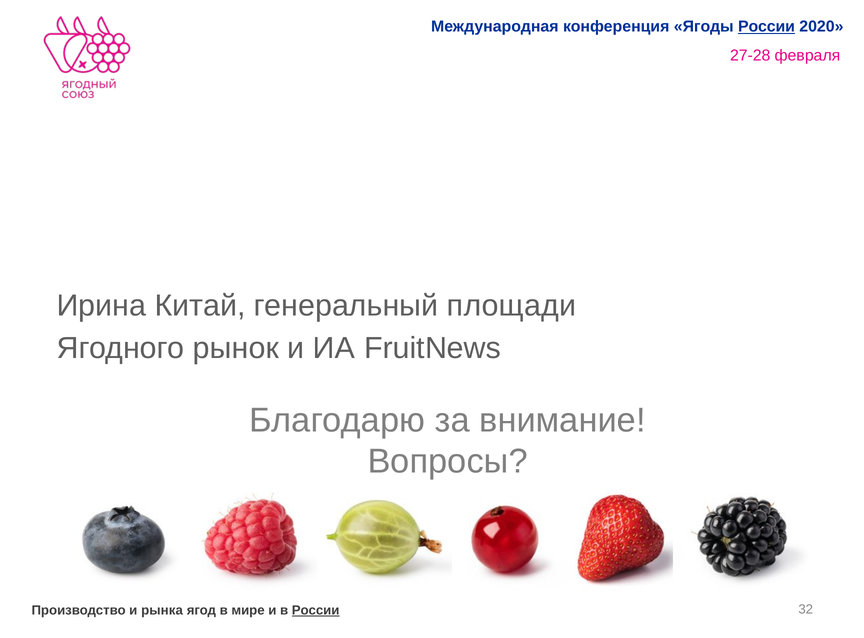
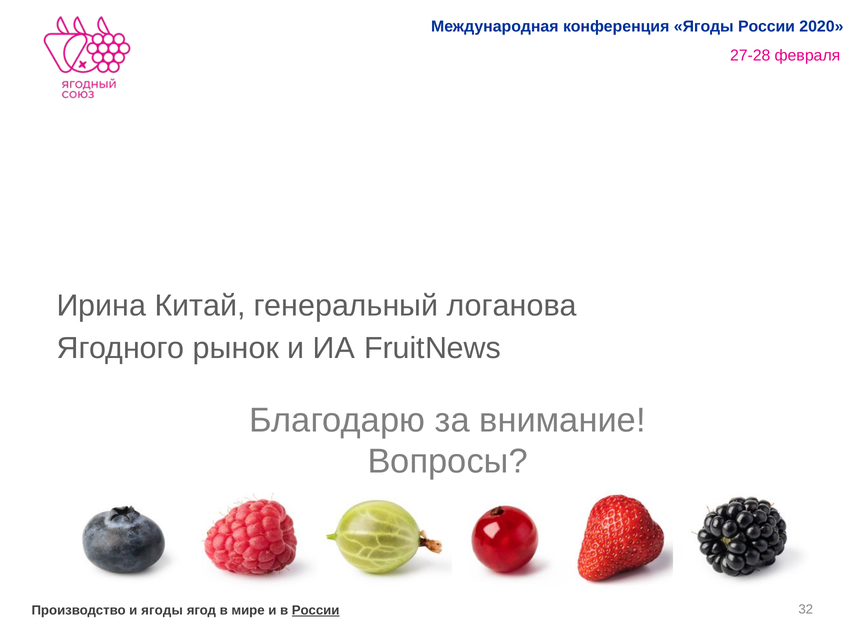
России at (767, 27) underline: present -> none
площади: площади -> логанова
и рынка: рынка -> ягоды
